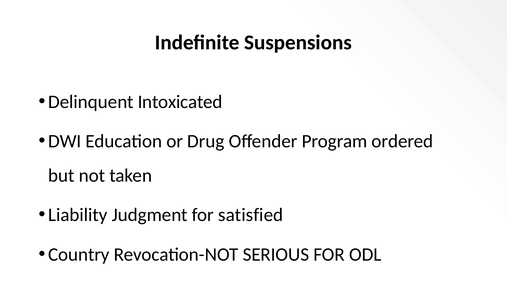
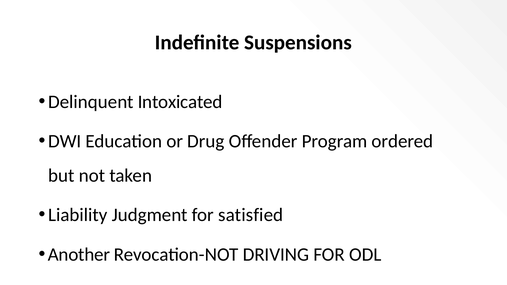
Country: Country -> Another
SERIOUS: SERIOUS -> DRIVING
